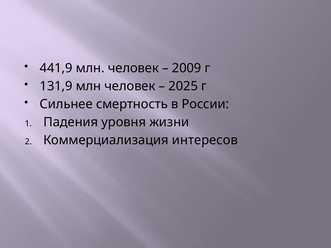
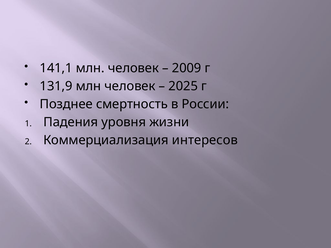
441,9: 441,9 -> 141,1
Сильнее: Сильнее -> Позднее
